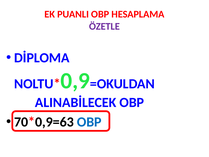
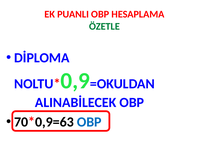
ÖZETLE colour: purple -> green
